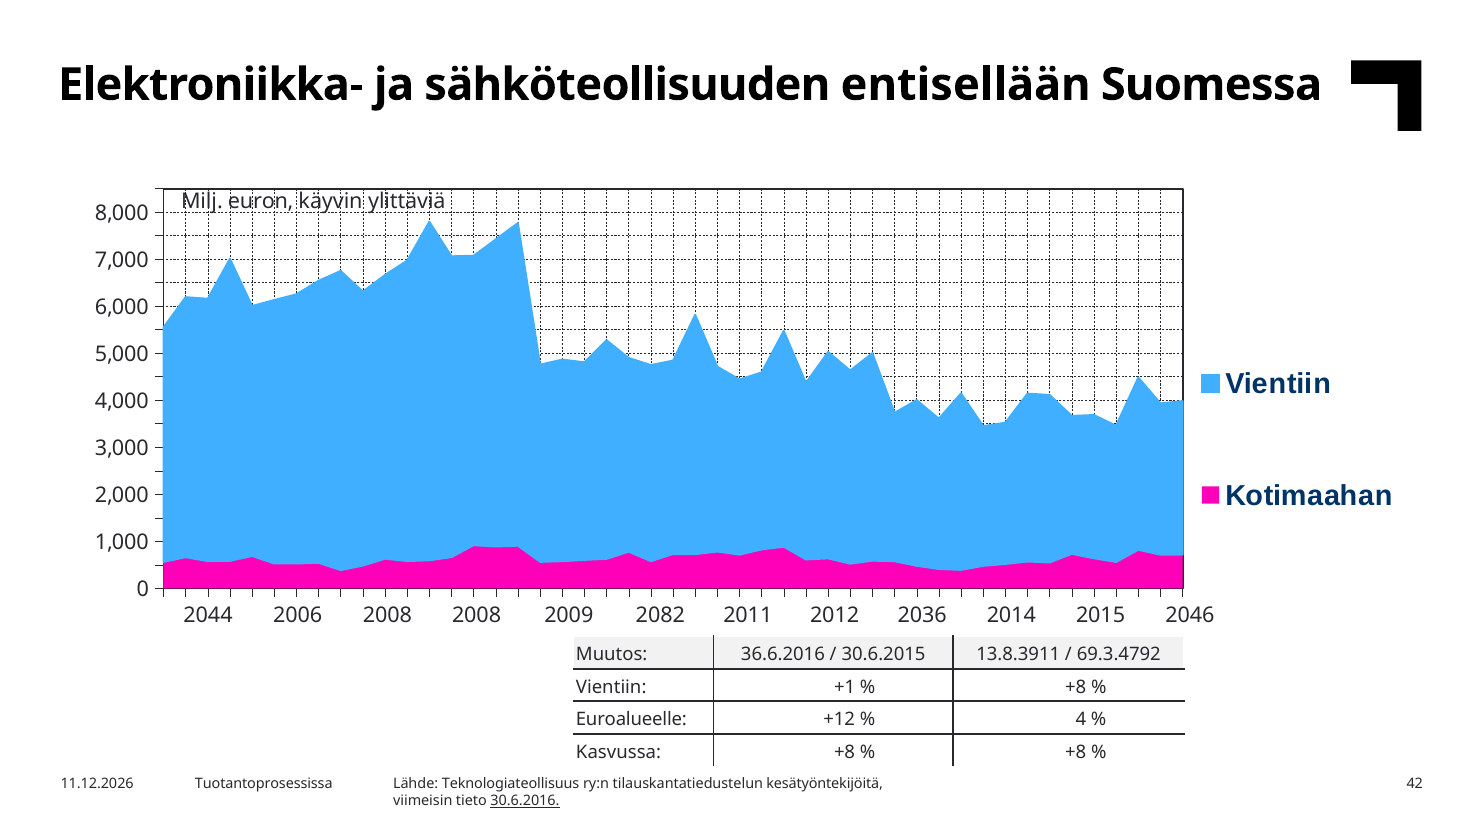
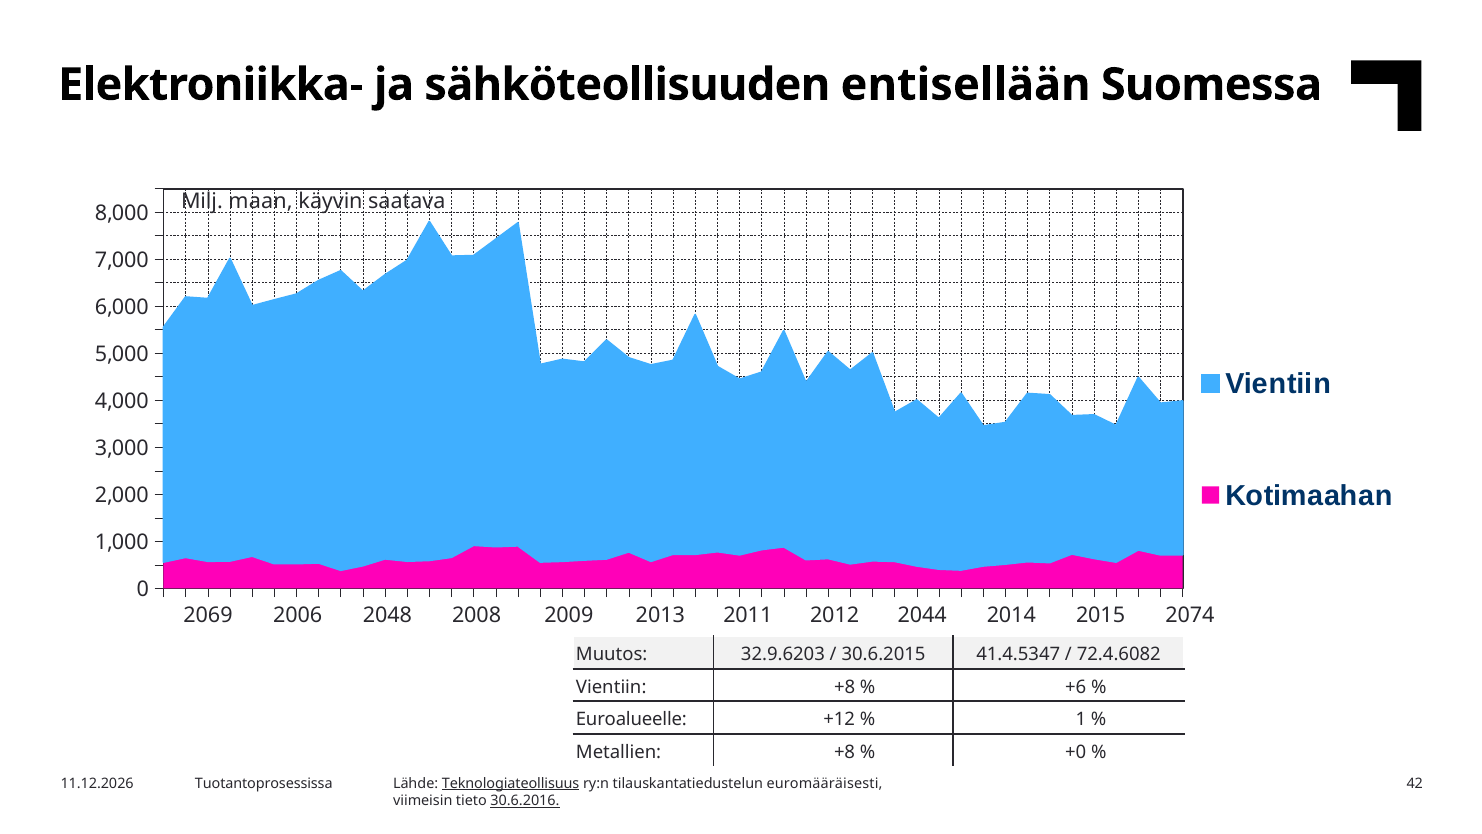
euron: euron -> maan
ylittäviä: ylittäviä -> saatava
2044: 2044 -> 2069
2006 2008: 2008 -> 2048
2082: 2082 -> 2013
2036: 2036 -> 2044
2046: 2046 -> 2074
36.6.2016: 36.6.2016 -> 32.9.6203
13.8.3911: 13.8.3911 -> 41.4.5347
69.3.4792: 69.3.4792 -> 72.4.6082
Vientiin +1: +1 -> +8
+8 at (1076, 687): +8 -> +6
4: 4 -> 1
Kasvussa: Kasvussa -> Metallien
+8 at (1076, 752): +8 -> +0
Teknologiateollisuus underline: none -> present
kesätyöntekijöitä: kesätyöntekijöitä -> euromääräisesti
